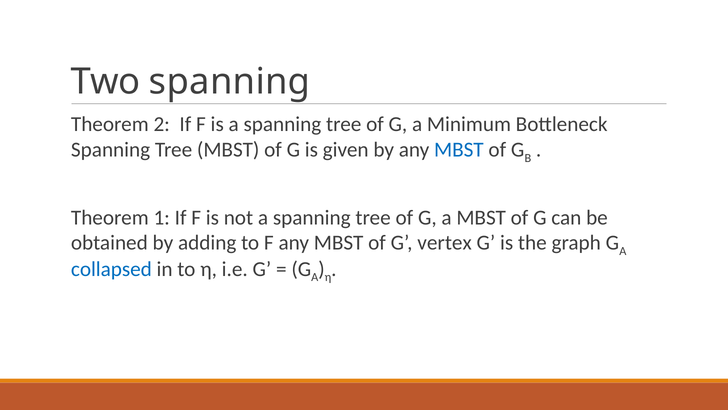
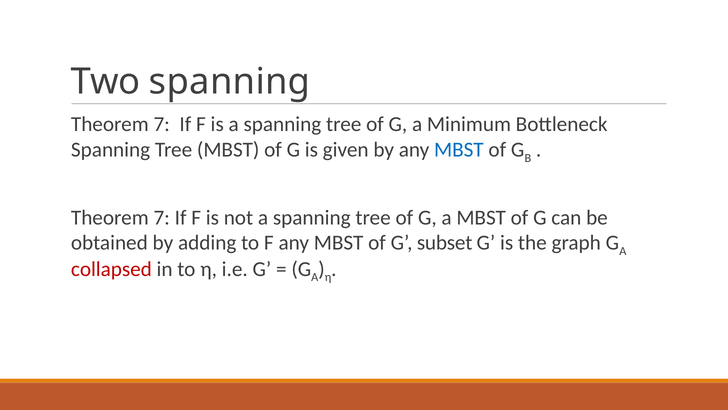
2 at (162, 124): 2 -> 7
1 at (162, 217): 1 -> 7
vertex: vertex -> subset
collapsed colour: blue -> red
